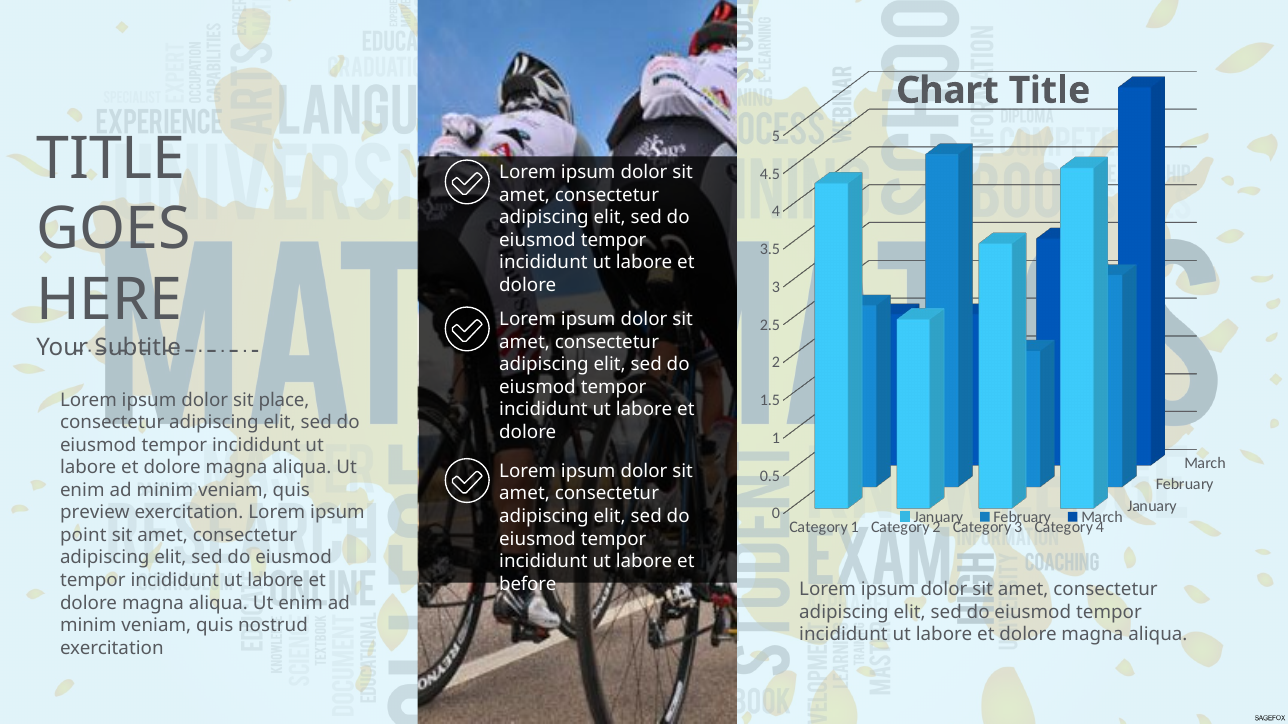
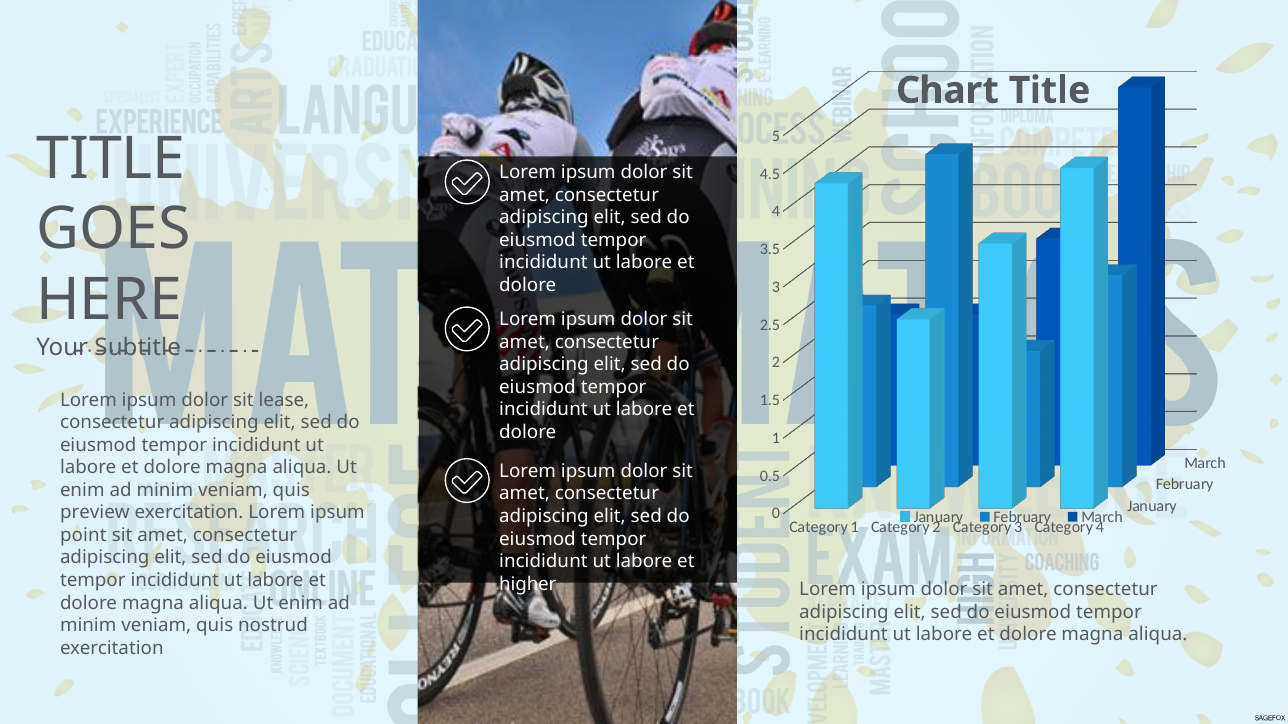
place: place -> lease
before: before -> higher
